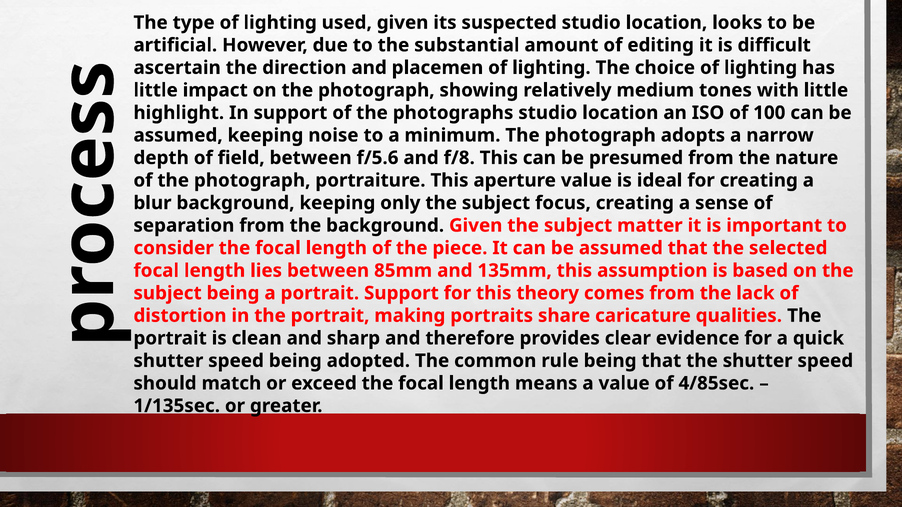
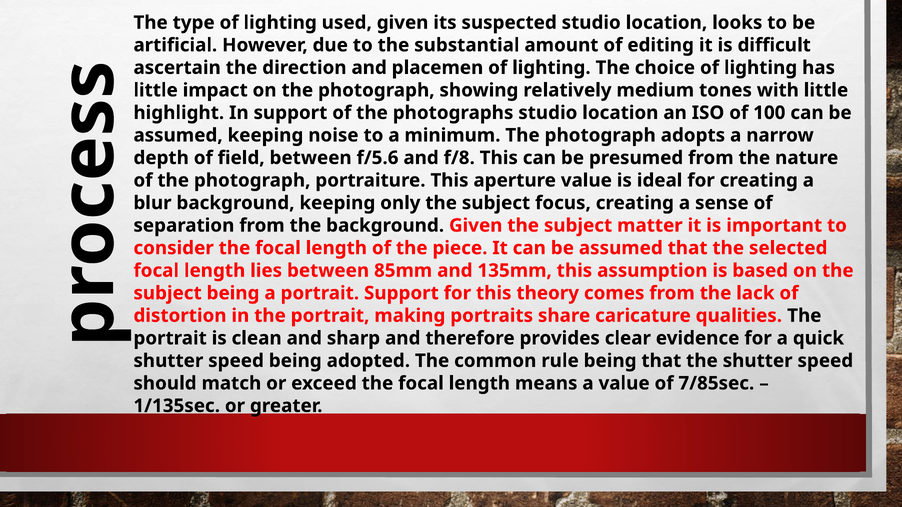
4/85sec: 4/85sec -> 7/85sec
